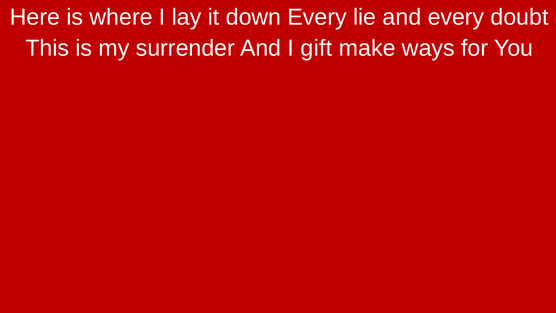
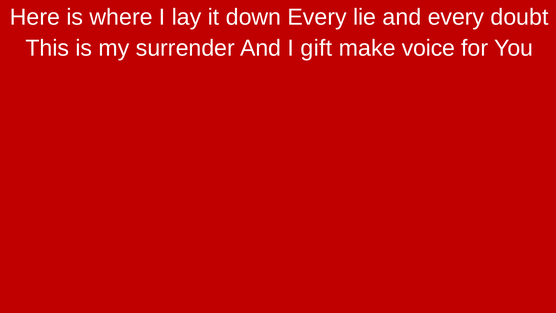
ways: ways -> voice
